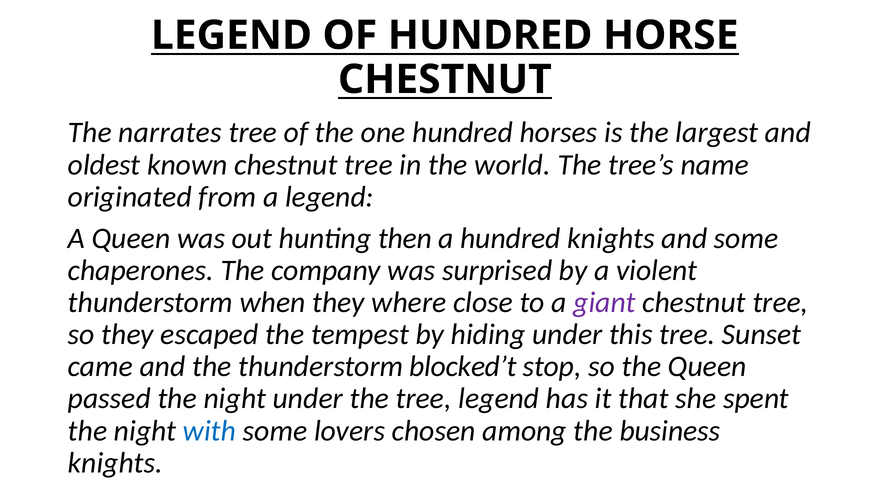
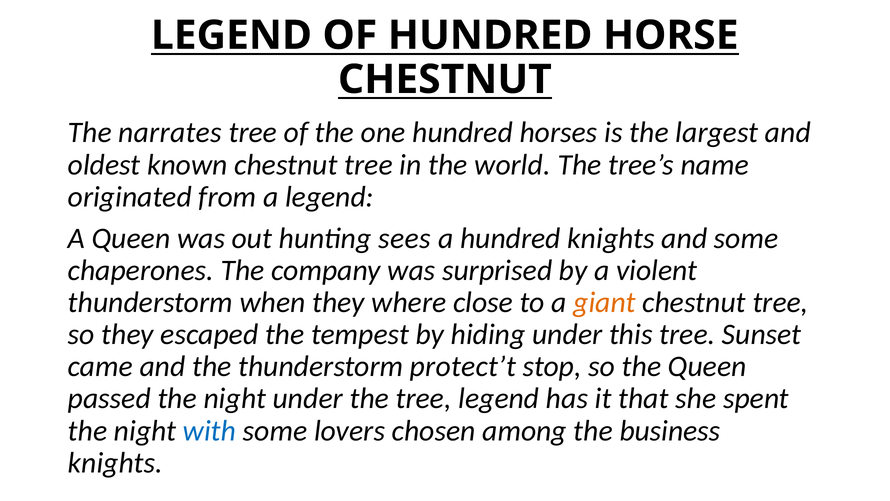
then: then -> sees
giant colour: purple -> orange
blocked’t: blocked’t -> protect’t
